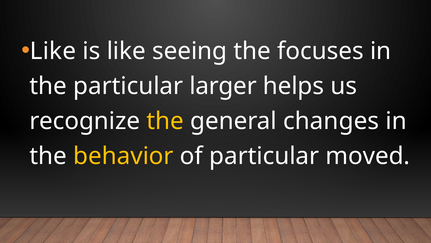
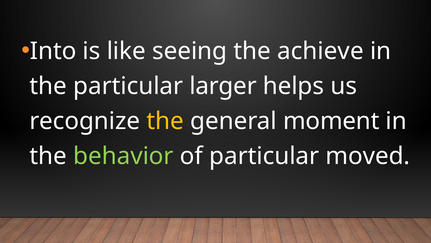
Like at (53, 51): Like -> Into
focuses: focuses -> achieve
changes: changes -> moment
behavior colour: yellow -> light green
